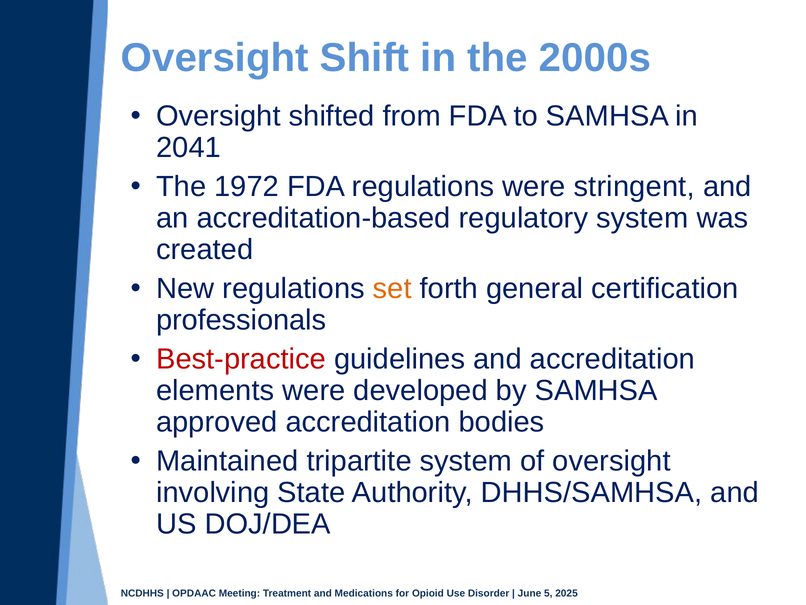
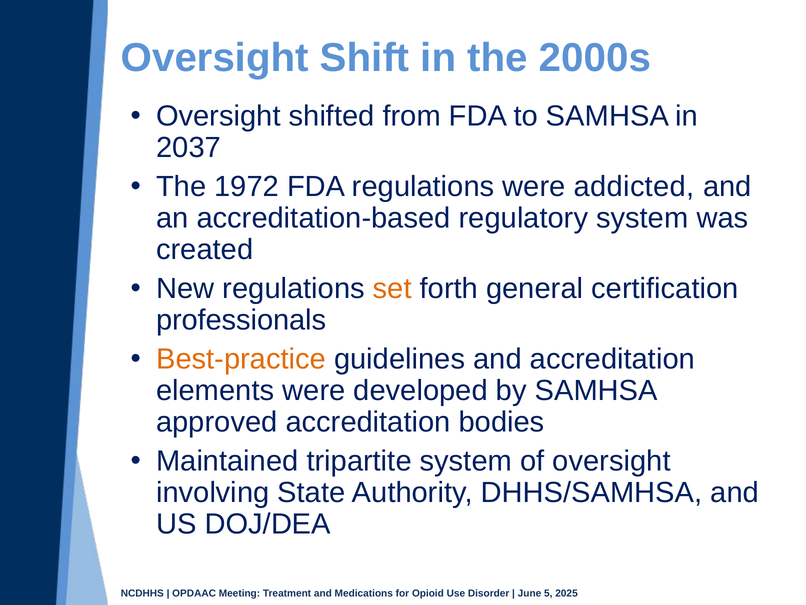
2041: 2041 -> 2037
stringent: stringent -> addicted
Best-practice colour: red -> orange
